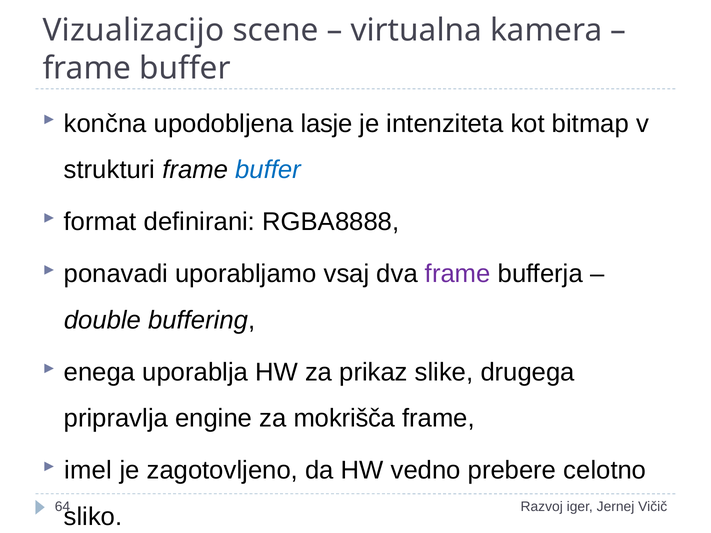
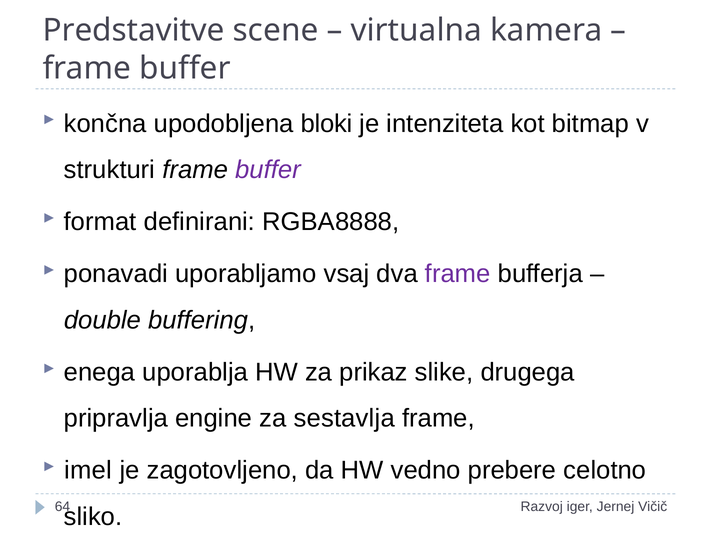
Vizualizacijo: Vizualizacijo -> Predstavitve
lasje: lasje -> bloki
buffer at (268, 170) colour: blue -> purple
mokrišča: mokrišča -> sestavlja
